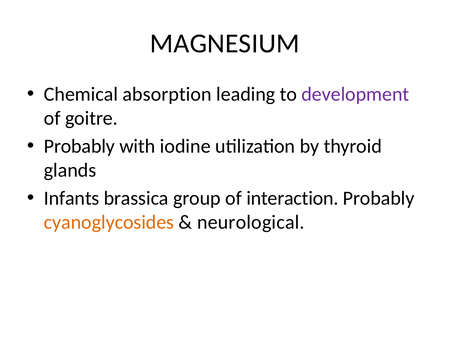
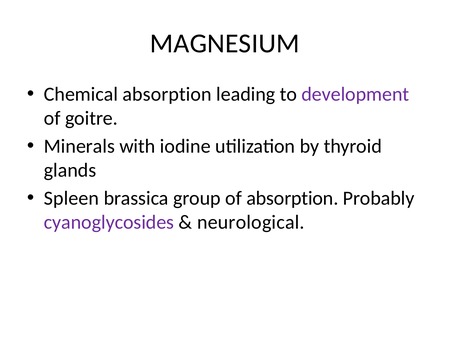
Probably at (79, 146): Probably -> Minerals
Infants: Infants -> Spleen
of interaction: interaction -> absorption
cyanoglycosides colour: orange -> purple
